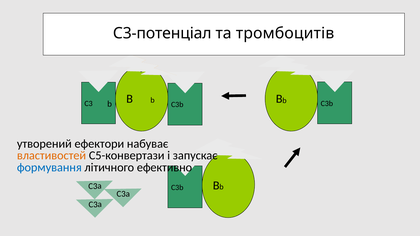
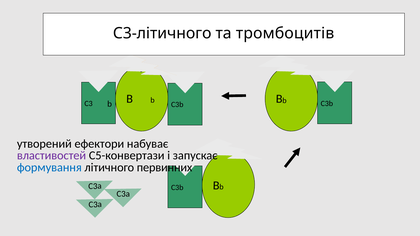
C3-потенціал: C3-потенціал -> C3-літичного
властивостей colour: orange -> purple
ефективно: ефективно -> первинних
